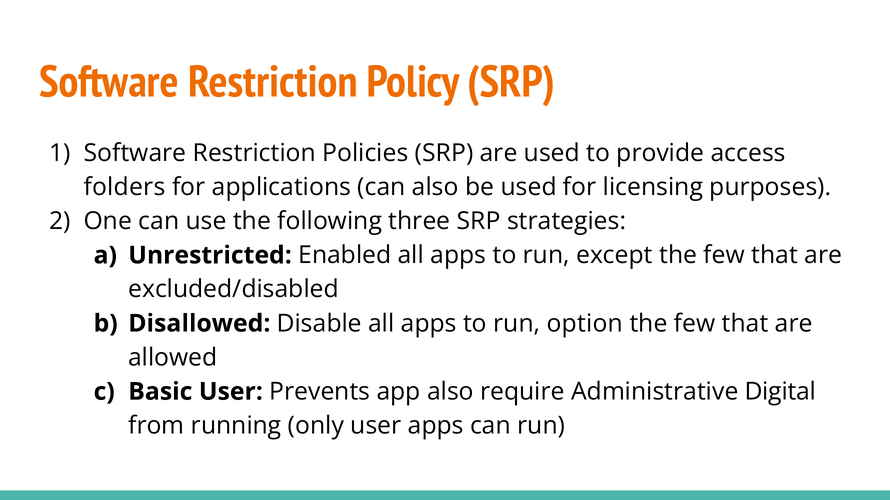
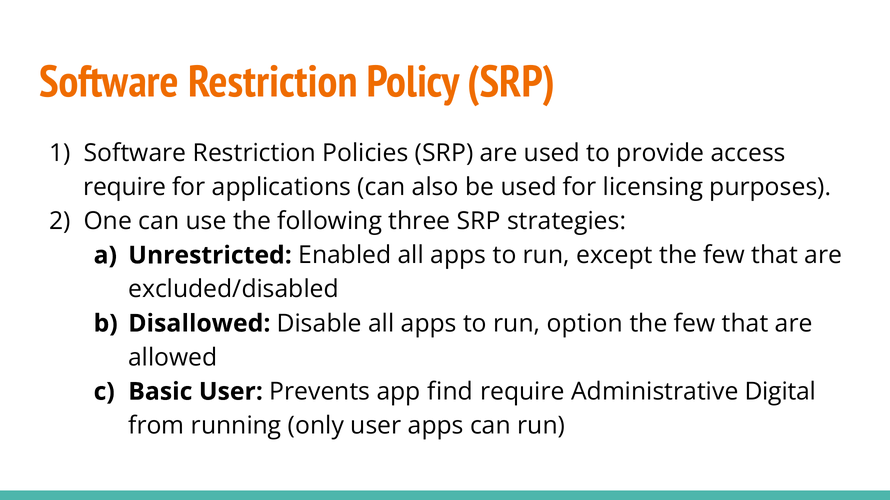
folders at (125, 187): folders -> require
app also: also -> find
